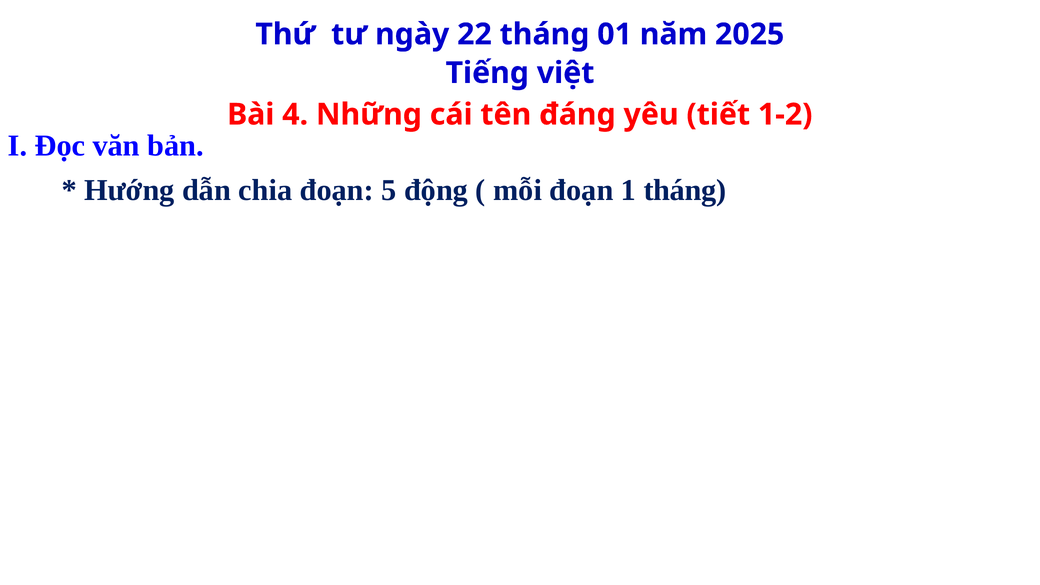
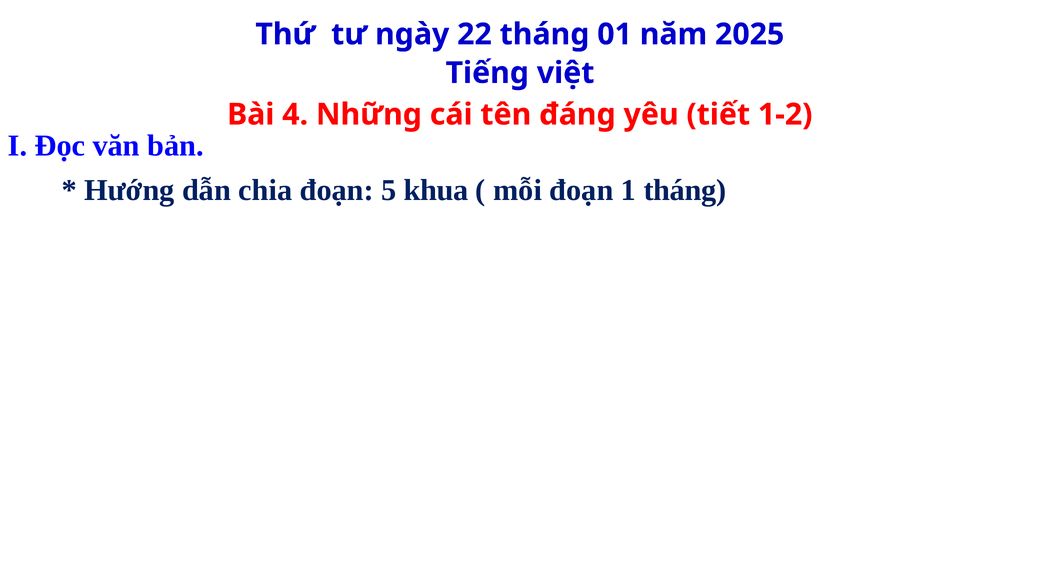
động: động -> khua
